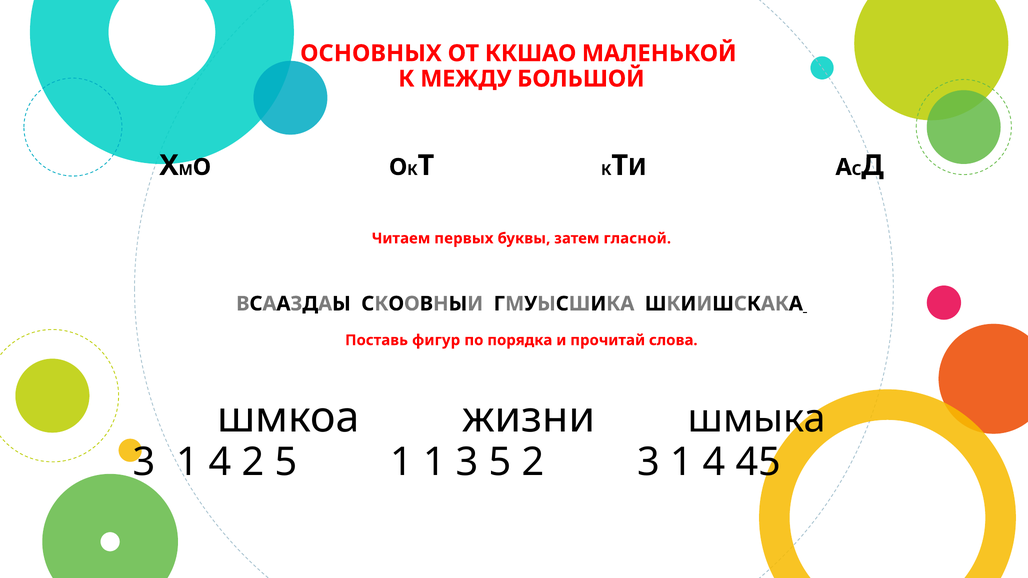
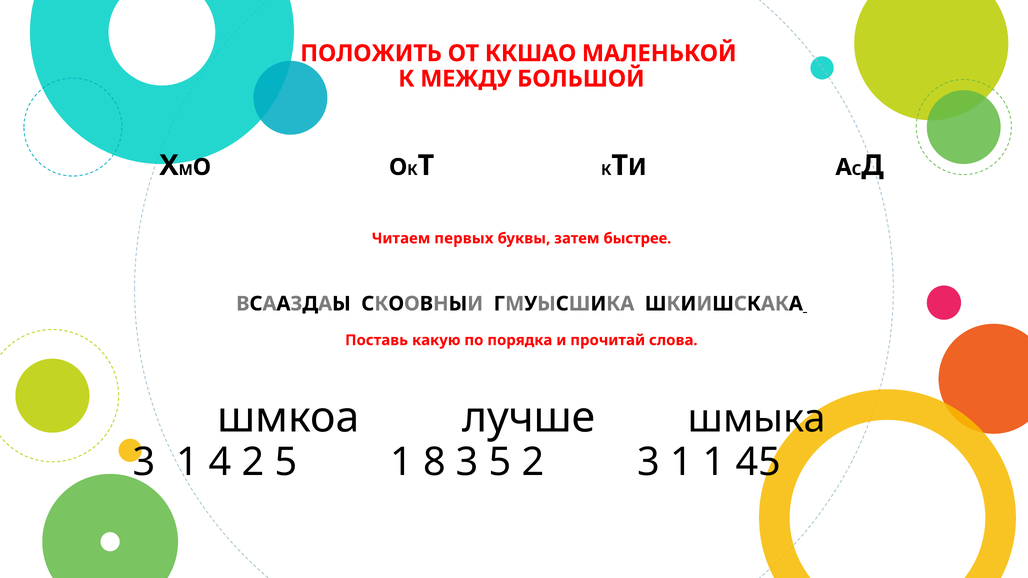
ОСНОВНЫХ: ОСНОВНЫХ -> ПОЛОЖИТЬ
гласной: гласной -> быстрее
фигур: фигур -> какую
жизни: жизни -> лучше
1 1: 1 -> 8
2 3 1 4: 4 -> 1
